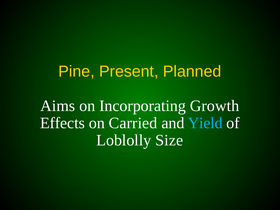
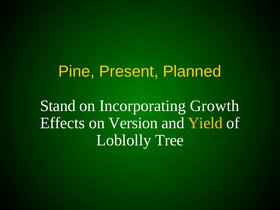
Aims: Aims -> Stand
Carried: Carried -> Version
Yield colour: light blue -> yellow
Size: Size -> Tree
